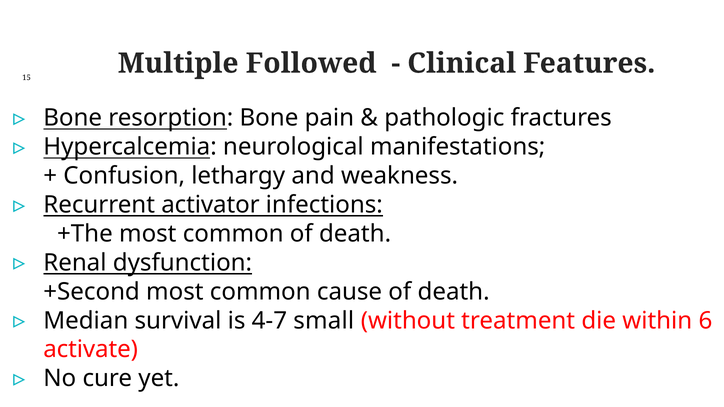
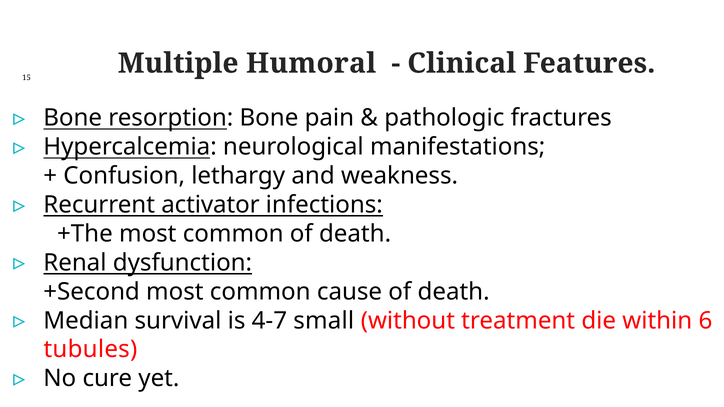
Followed: Followed -> Humoral
activate: activate -> tubules
